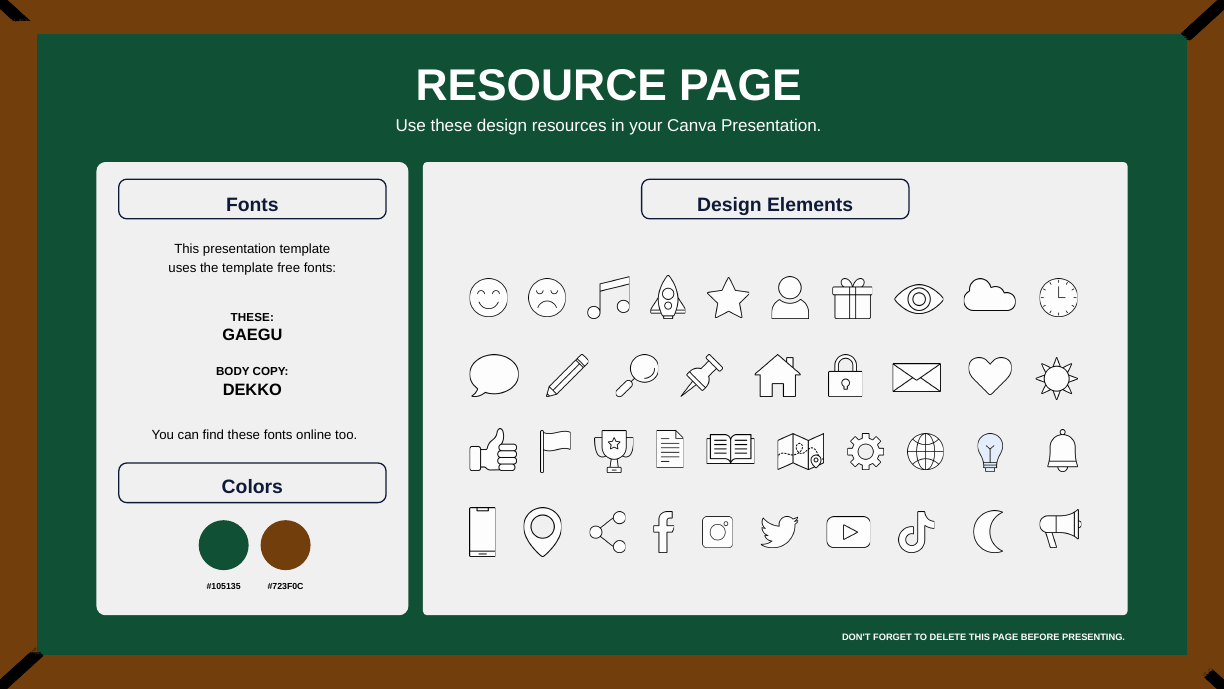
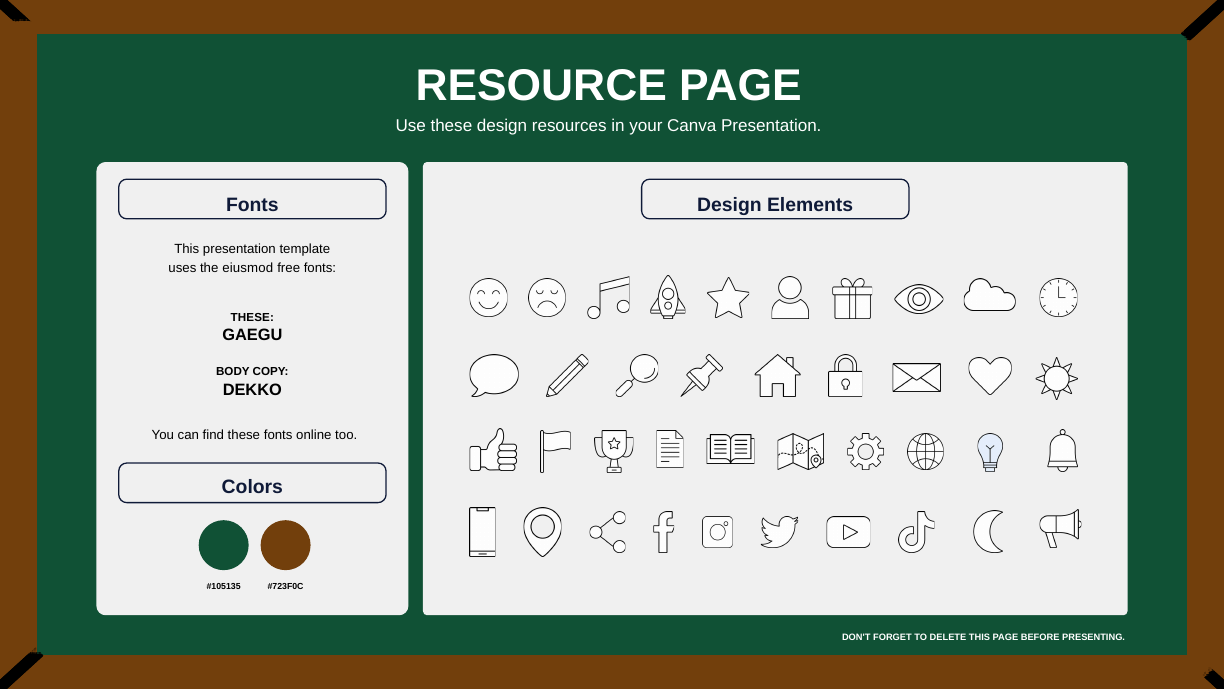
the template: template -> eiusmod
